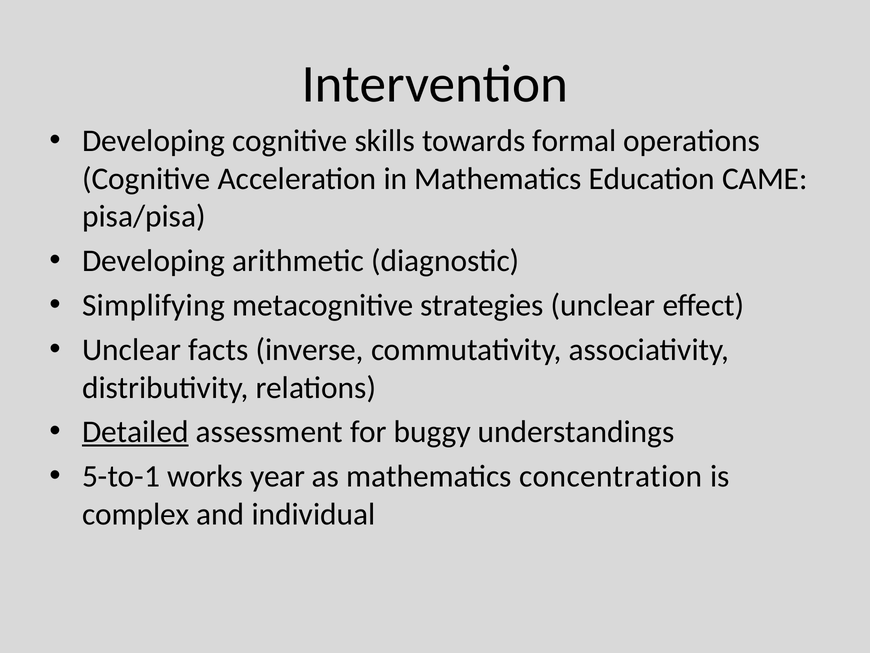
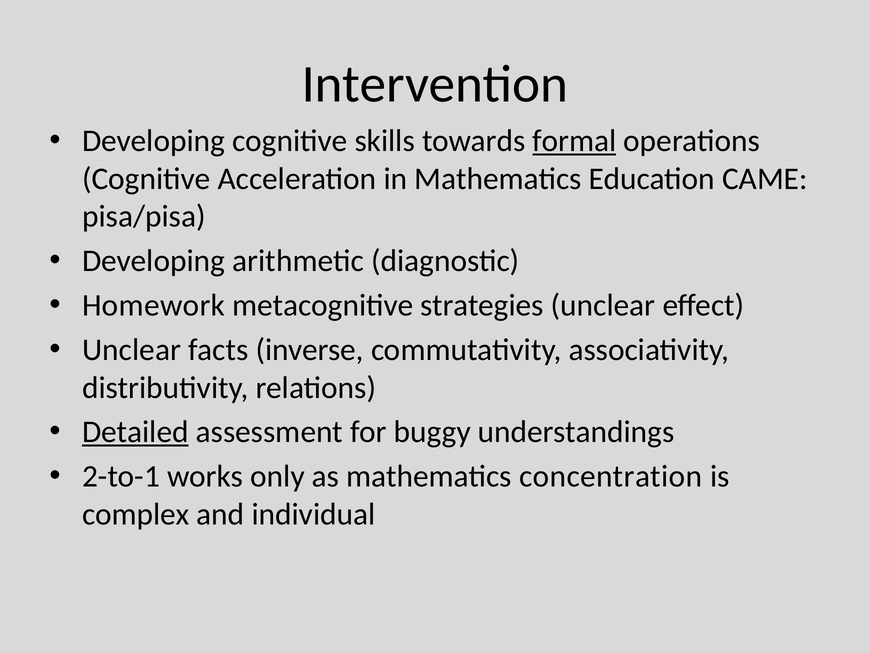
formal underline: none -> present
Simplifying: Simplifying -> Homework
5-to-1: 5-to-1 -> 2-to-1
year: year -> only
